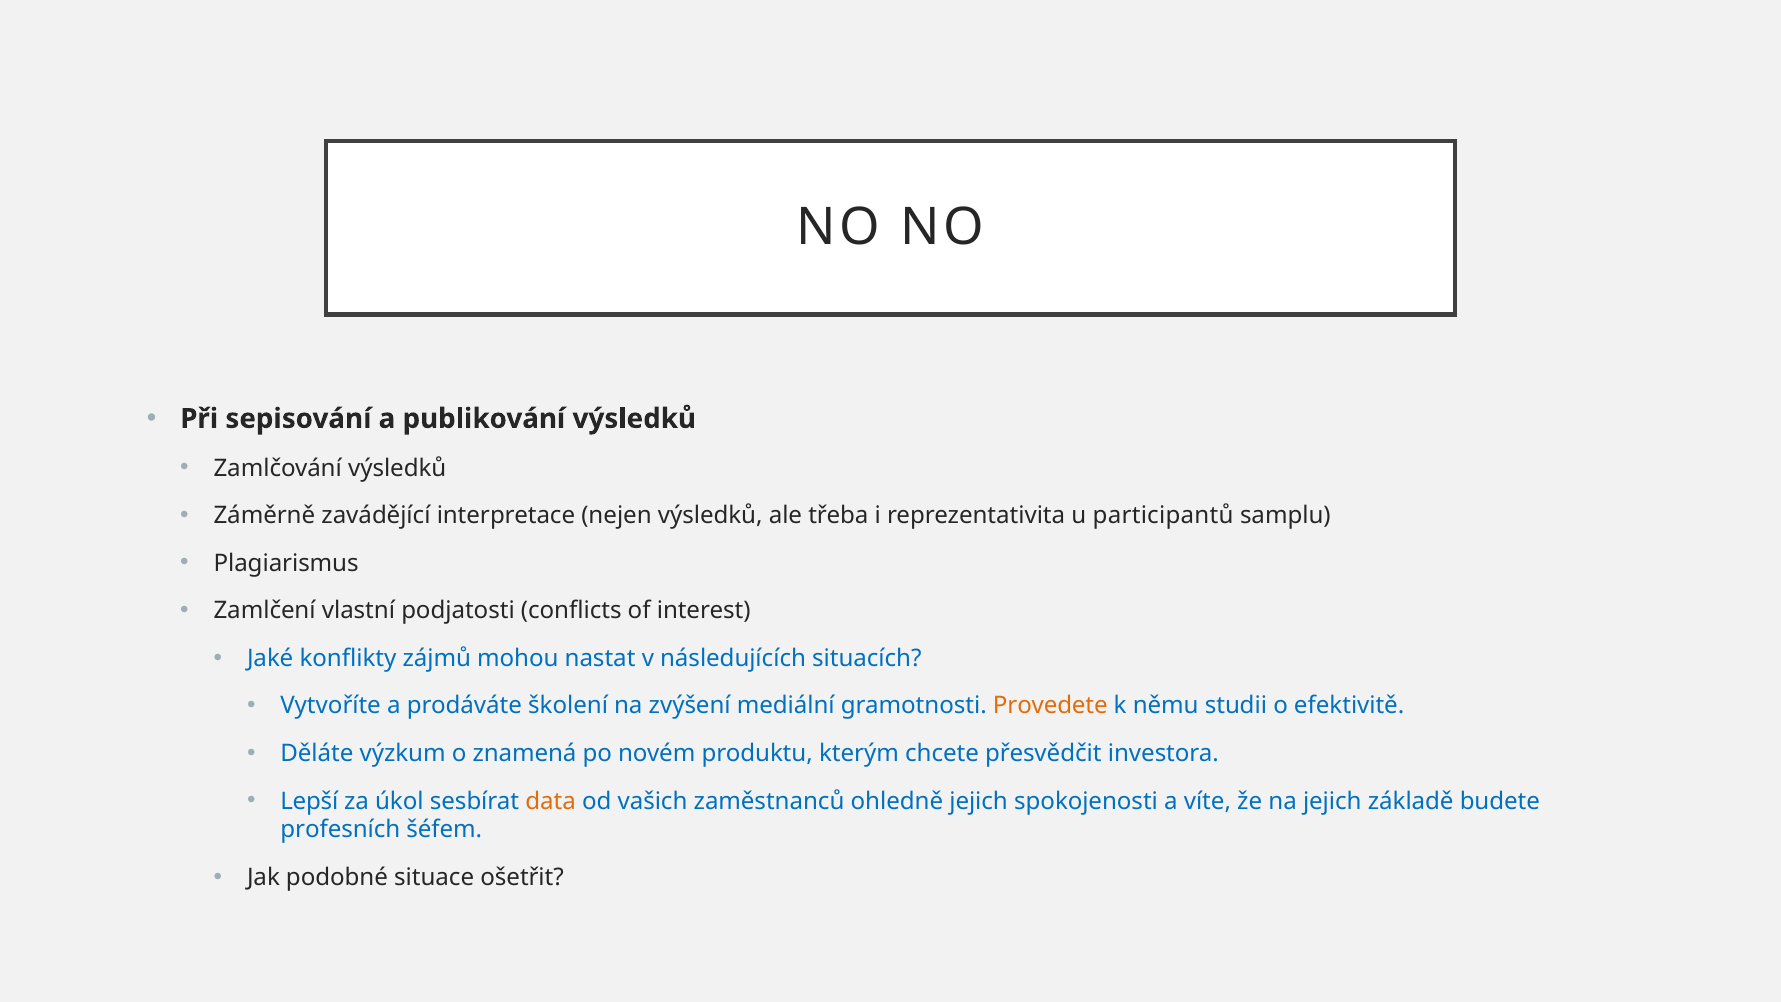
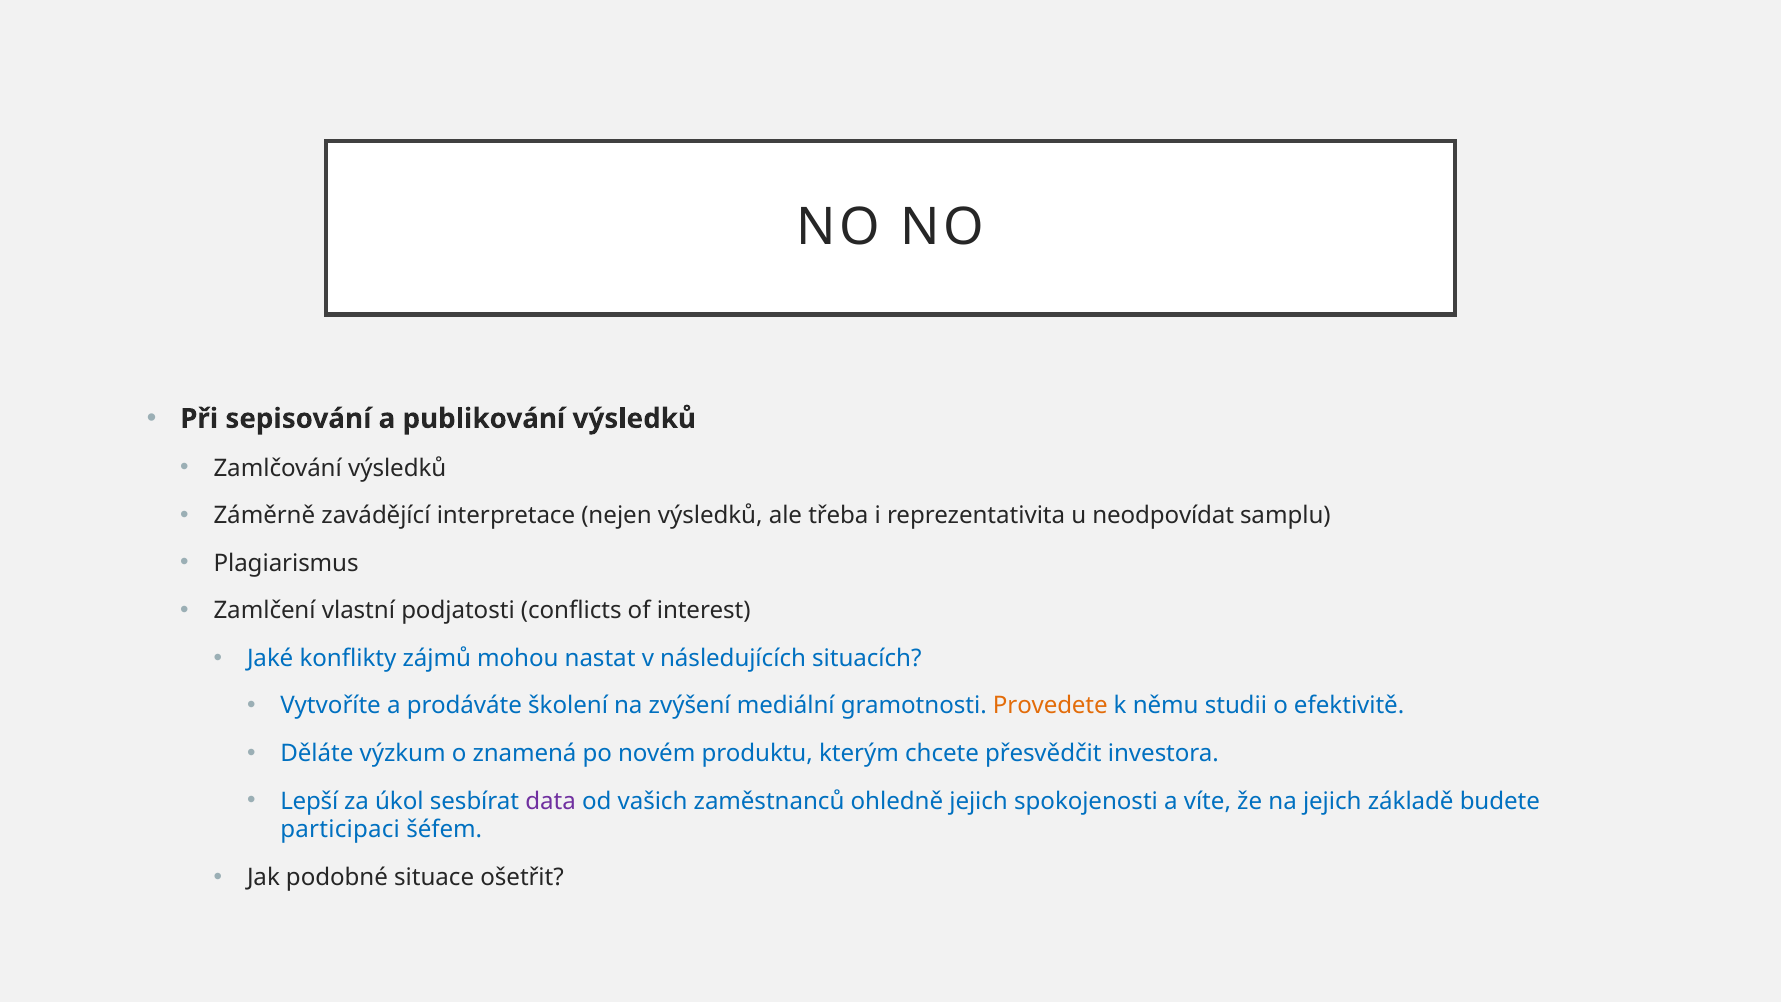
participantů: participantů -> neodpovídat
data colour: orange -> purple
profesních: profesních -> participaci
